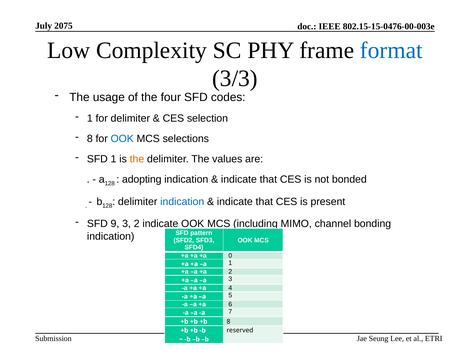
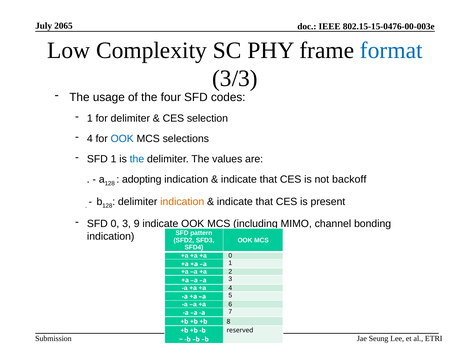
2075: 2075 -> 2065
8 at (90, 139): 8 -> 4
the at (137, 159) colour: orange -> blue
bonded: bonded -> backoff
indication at (182, 201) colour: blue -> orange
SFD 9: 9 -> 0
3 2: 2 -> 9
